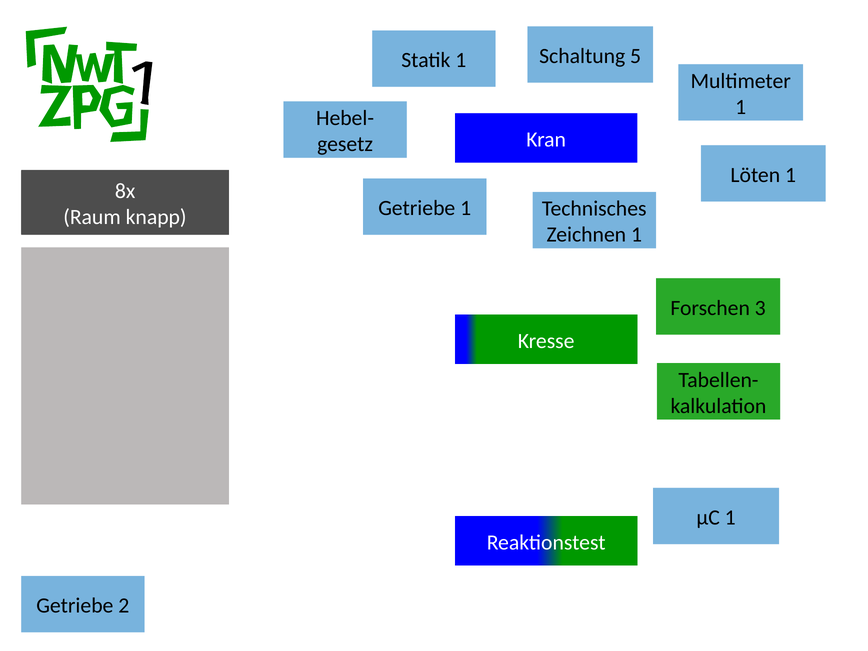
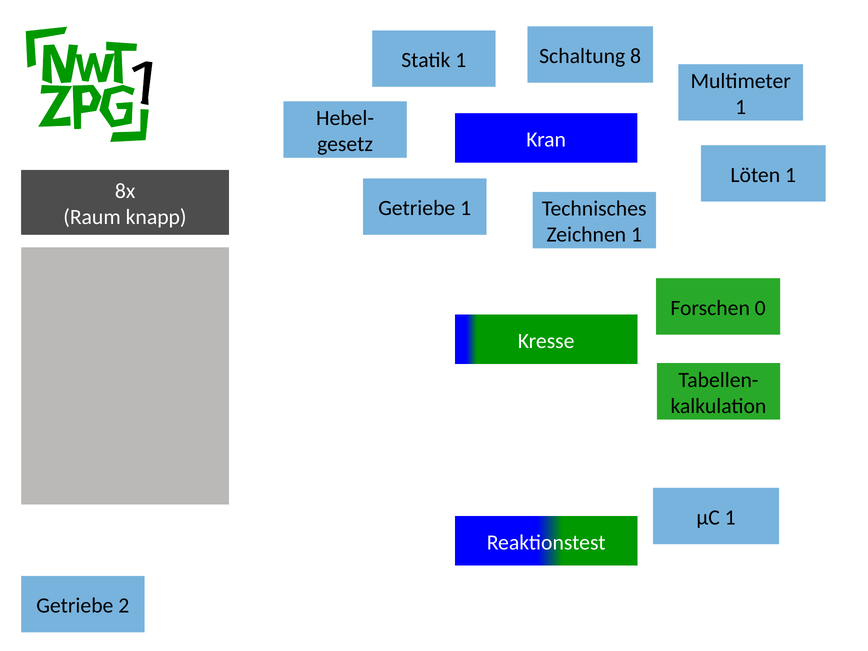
5: 5 -> 8
3: 3 -> 0
